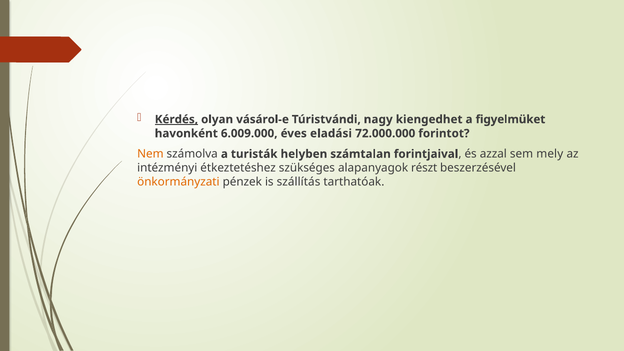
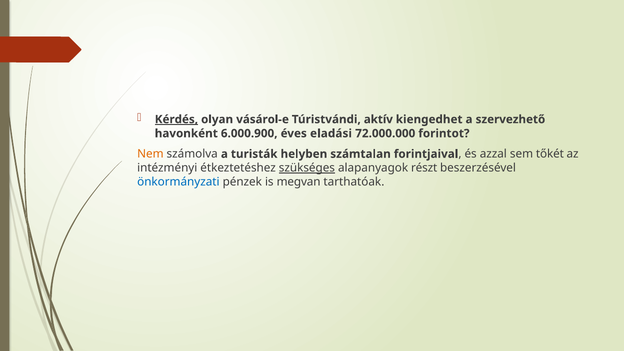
nagy: nagy -> aktív
figyelmüket: figyelmüket -> szervezhető
6.009.000: 6.009.000 -> 6.000.900
mely: mely -> tőkét
szükséges underline: none -> present
önkormányzati colour: orange -> blue
szállítás: szállítás -> megvan
